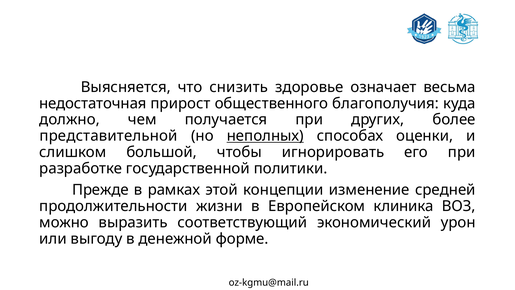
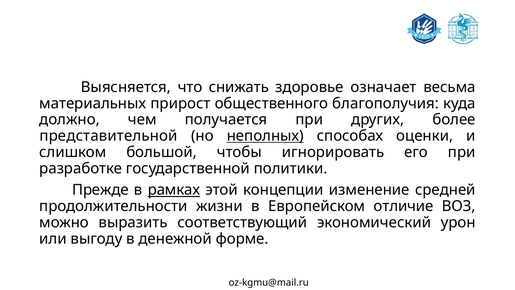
снизить: снизить -> снижать
недостаточная: недостаточная -> материальных
рамках underline: none -> present
клиника: клиника -> отличие
